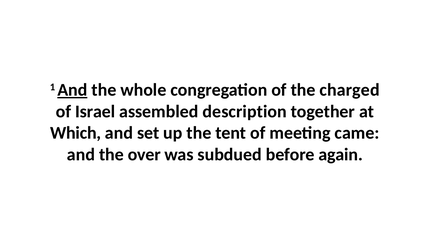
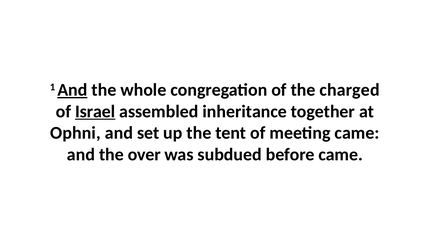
Israel underline: none -> present
description: description -> inheritance
Which: Which -> Ophni
before again: again -> came
